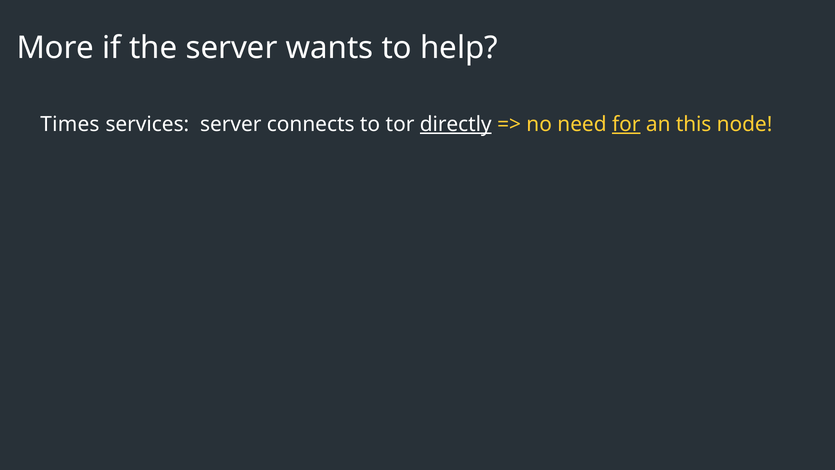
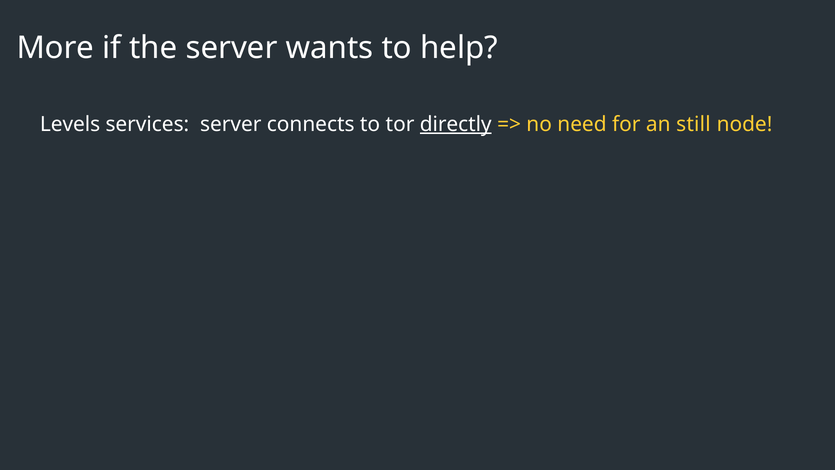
Times: Times -> Levels
for underline: present -> none
this: this -> still
